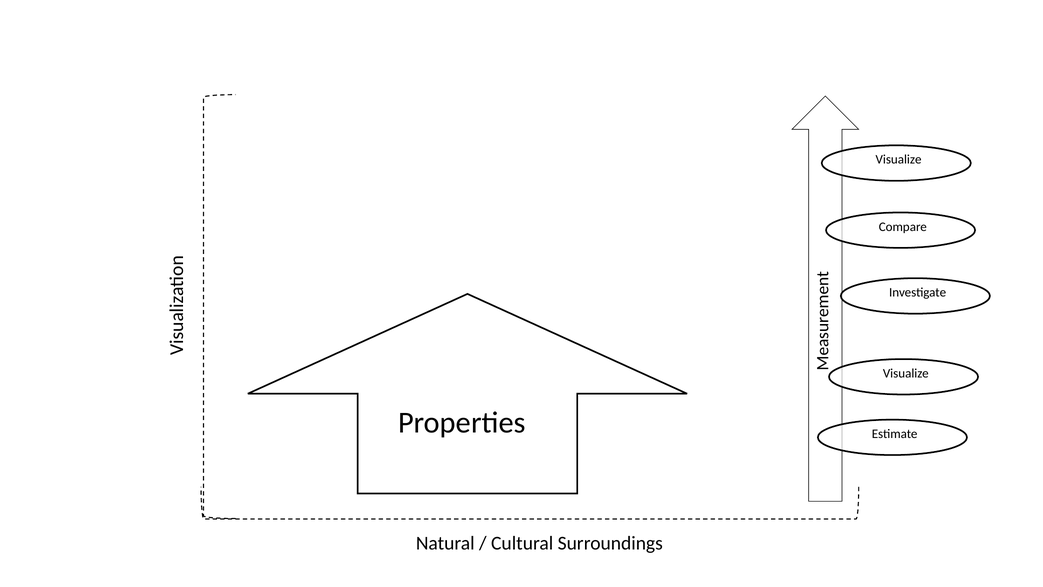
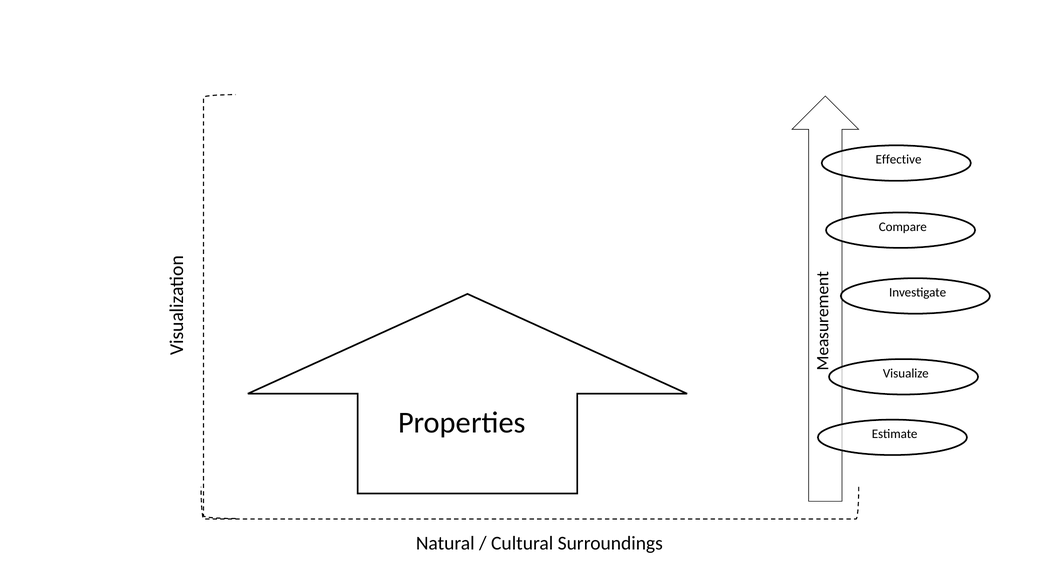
Visualize at (899, 160): Visualize -> Effective
